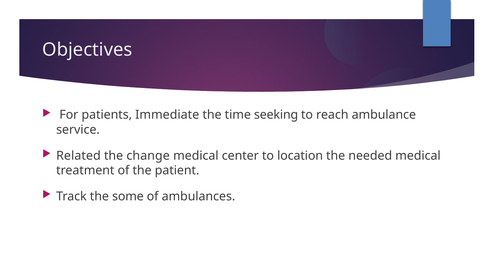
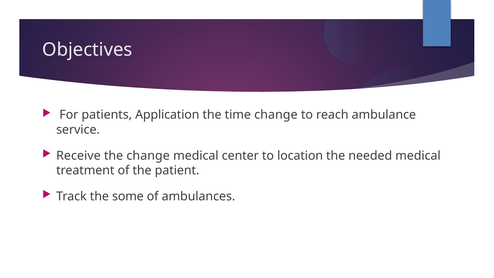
Immediate: Immediate -> Application
time seeking: seeking -> change
Related: Related -> Receive
